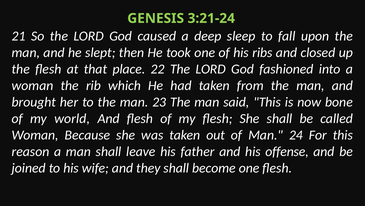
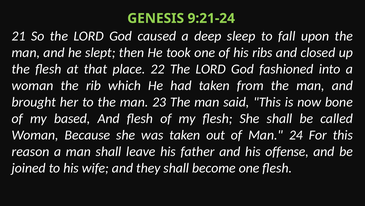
3:21-24: 3:21-24 -> 9:21-24
world: world -> based
